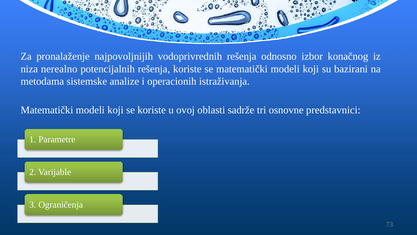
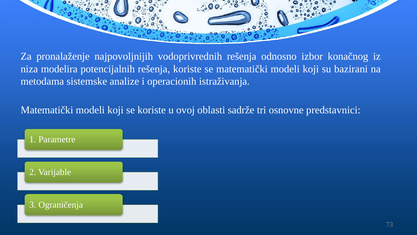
nerealno: nerealno -> modelira
